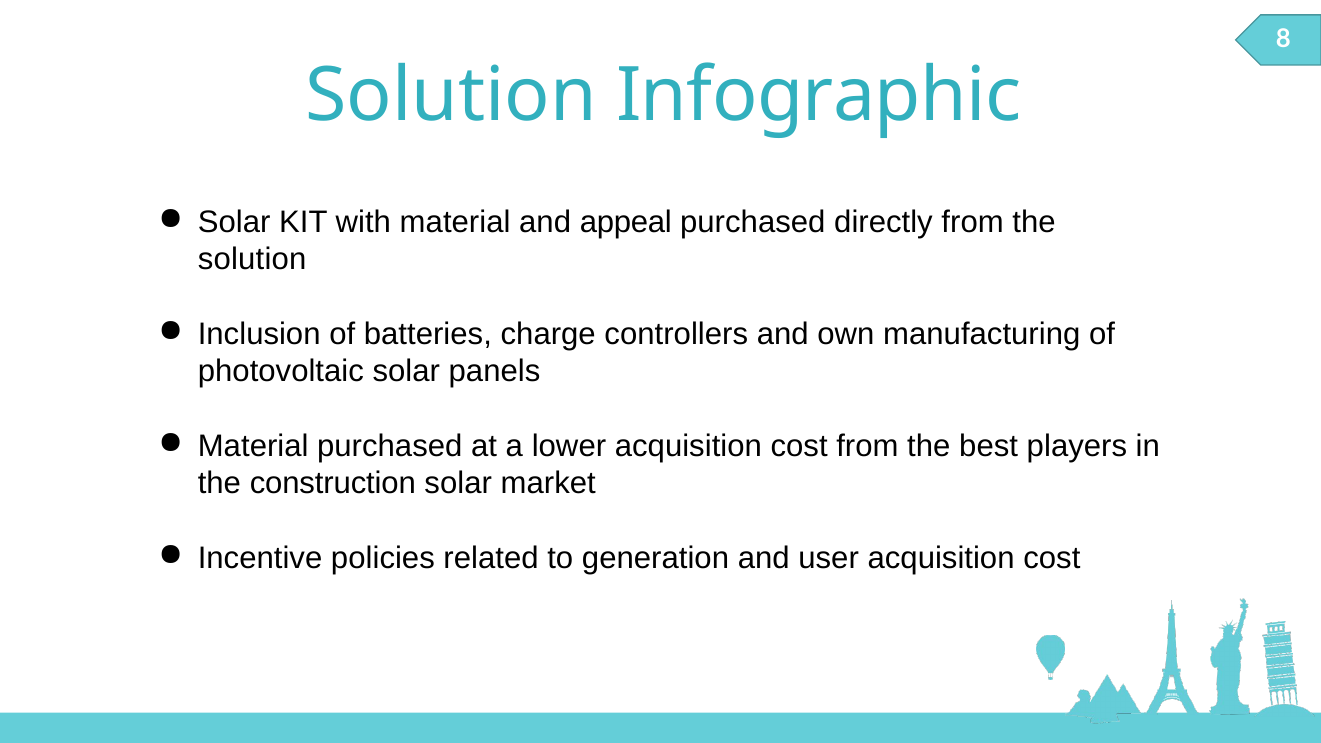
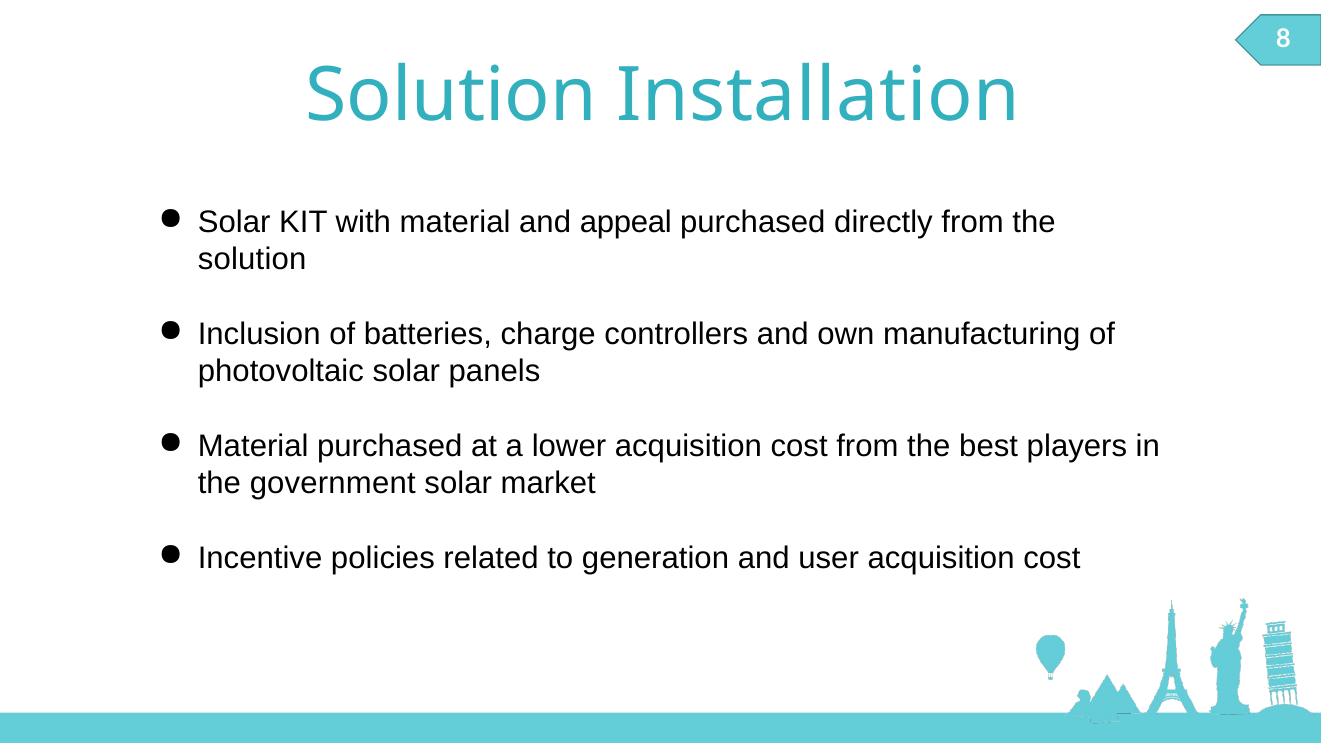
Infographic: Infographic -> Installation
construction: construction -> government
